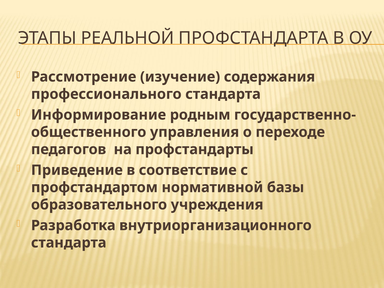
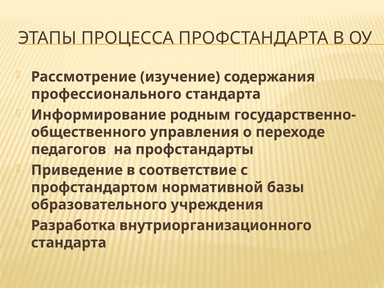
РЕАЛЬНОЙ: РЕАЛЬНОЙ -> ПРОЦЕССА
